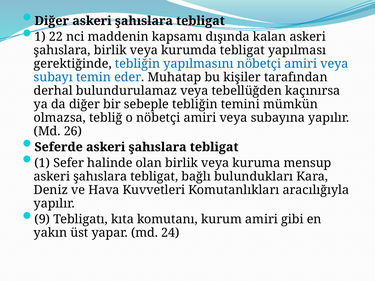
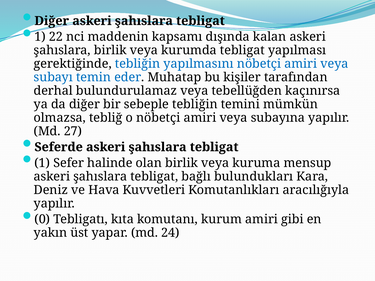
26: 26 -> 27
9: 9 -> 0
